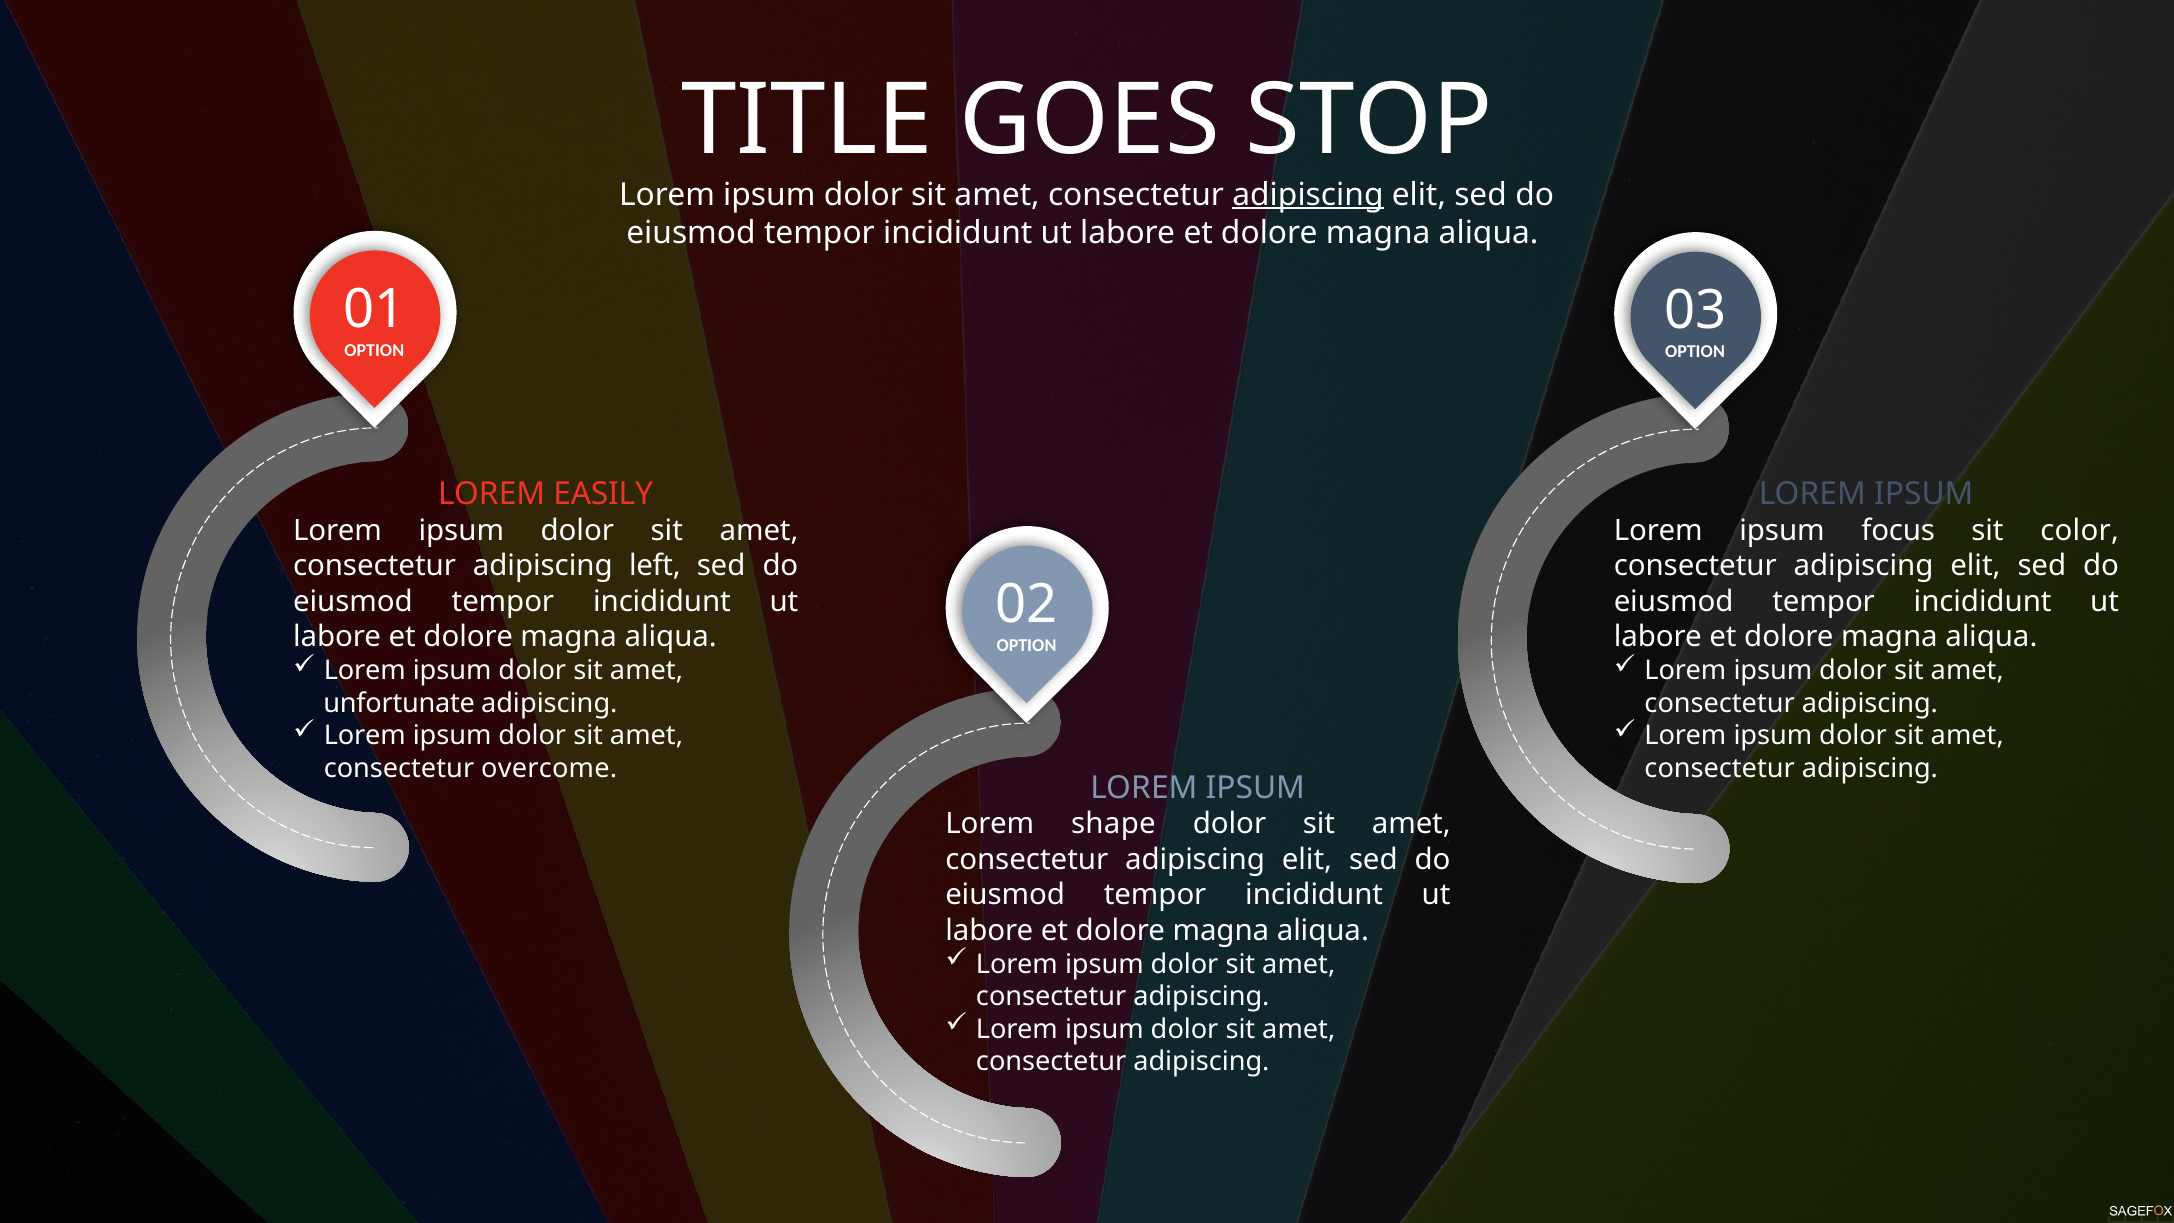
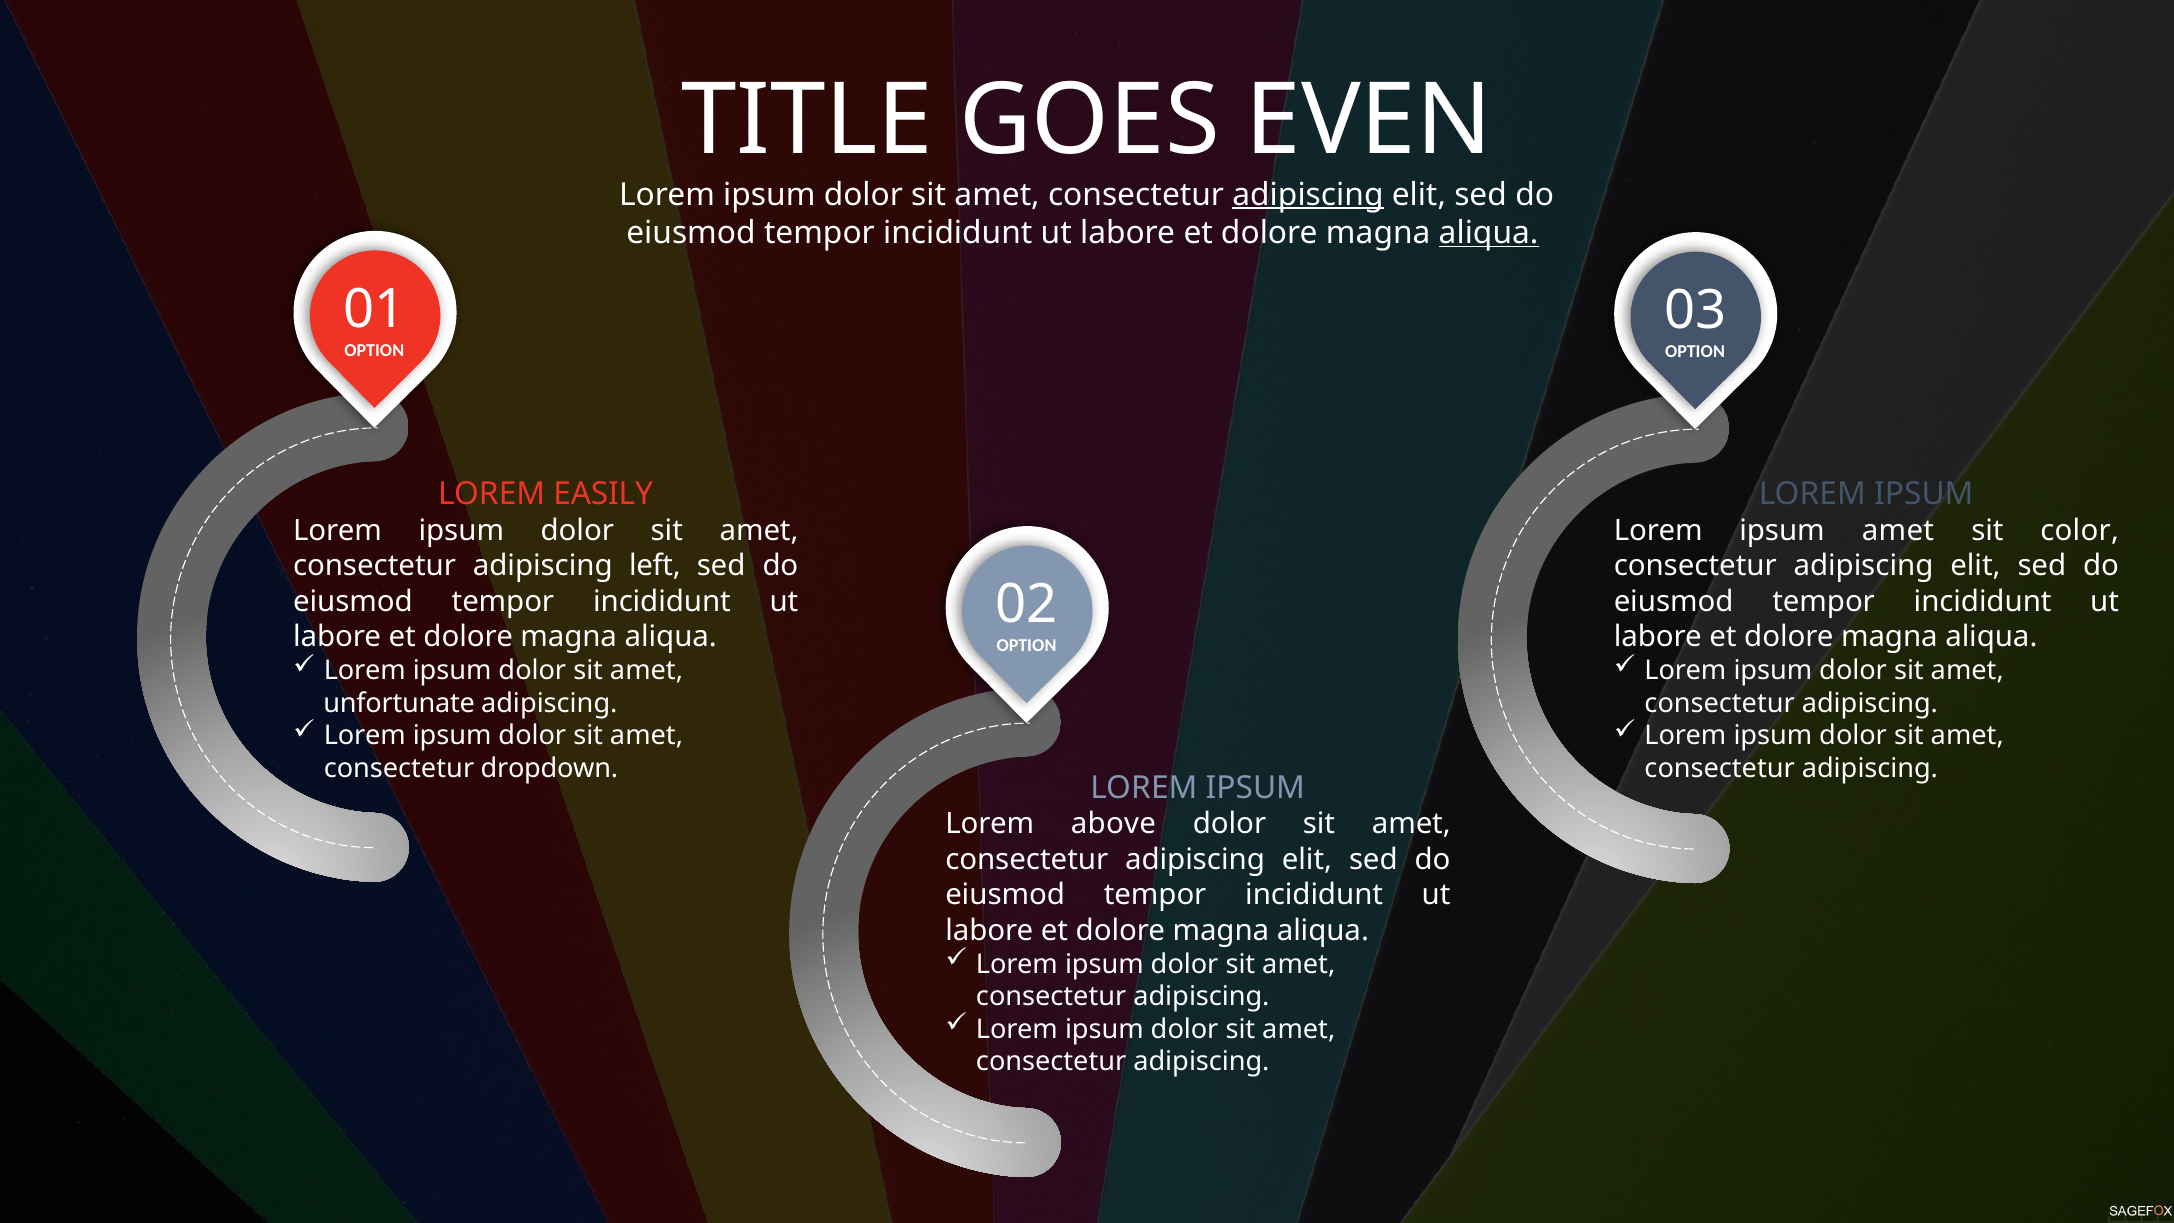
STOP: STOP -> EVEN
aliqua at (1489, 233) underline: none -> present
ipsum focus: focus -> amet
overcome: overcome -> dropdown
shape: shape -> above
